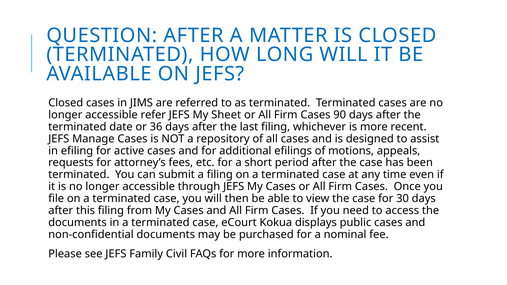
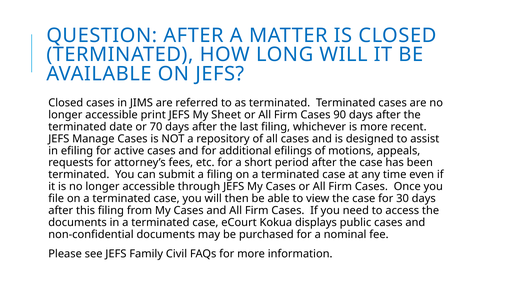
refer: refer -> print
36: 36 -> 70
